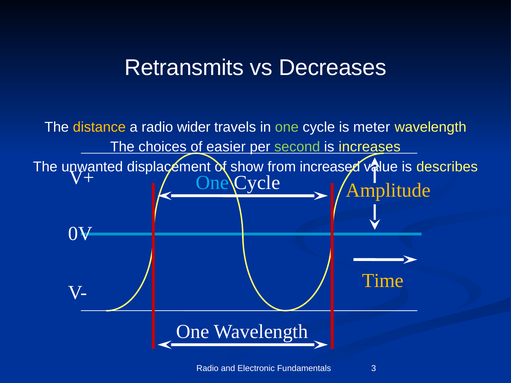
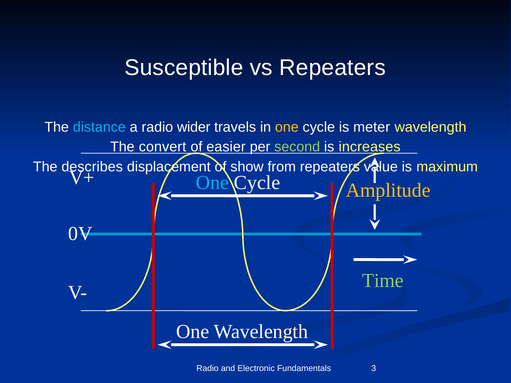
Retransmits: Retransmits -> Susceptible
vs Decreases: Decreases -> Repeaters
distance colour: yellow -> light blue
one at (287, 127) colour: light green -> yellow
choices: choices -> convert
unwanted: unwanted -> describes
from increased: increased -> repeaters
describes: describes -> maximum
Time colour: yellow -> light green
